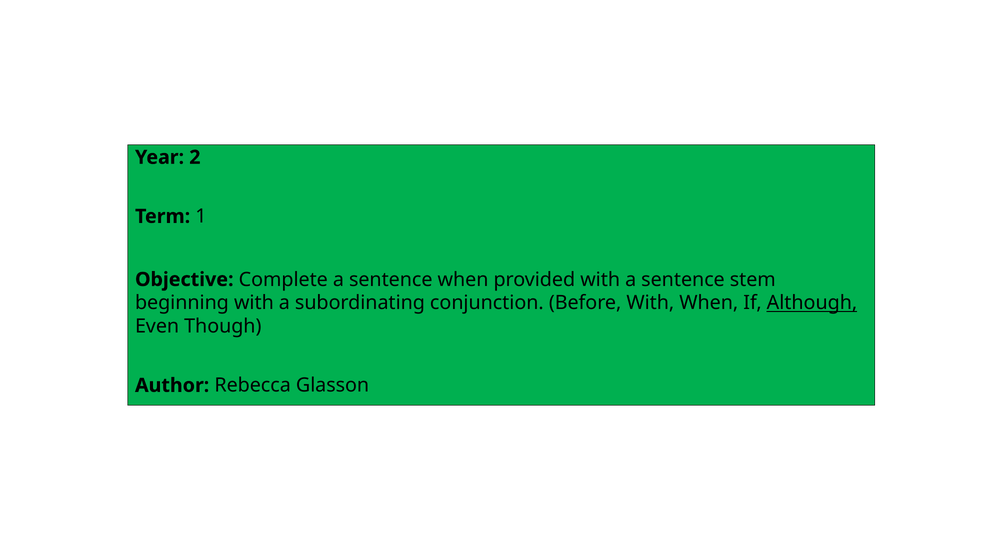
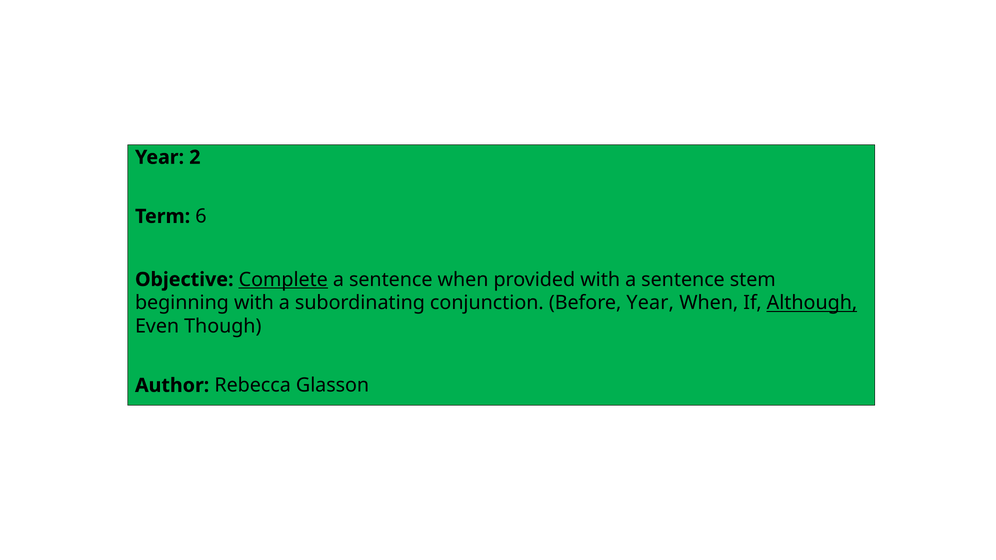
1: 1 -> 6
Complete underline: none -> present
Before With: With -> Year
